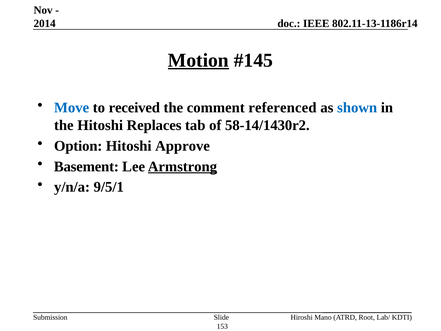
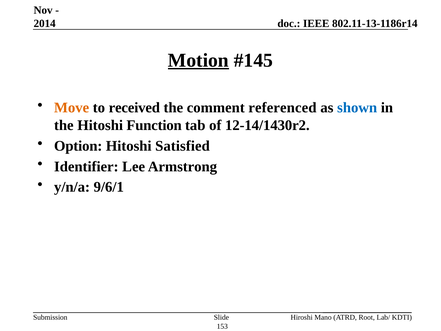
Move colour: blue -> orange
Replaces: Replaces -> Function
58-14/1430r2: 58-14/1430r2 -> 12-14/1430r2
Approve: Approve -> Satisfied
Basement: Basement -> Identifier
Armstrong underline: present -> none
9/5/1: 9/5/1 -> 9/6/1
